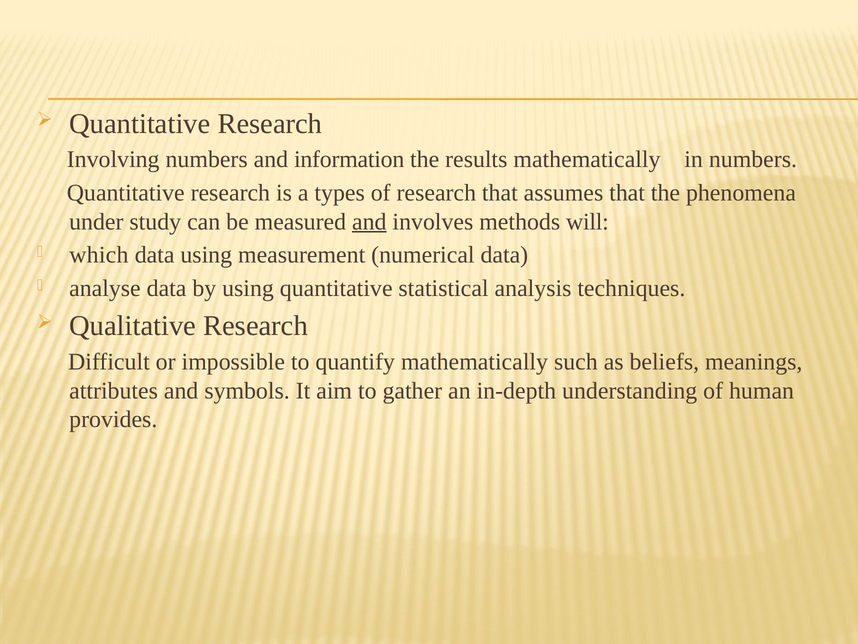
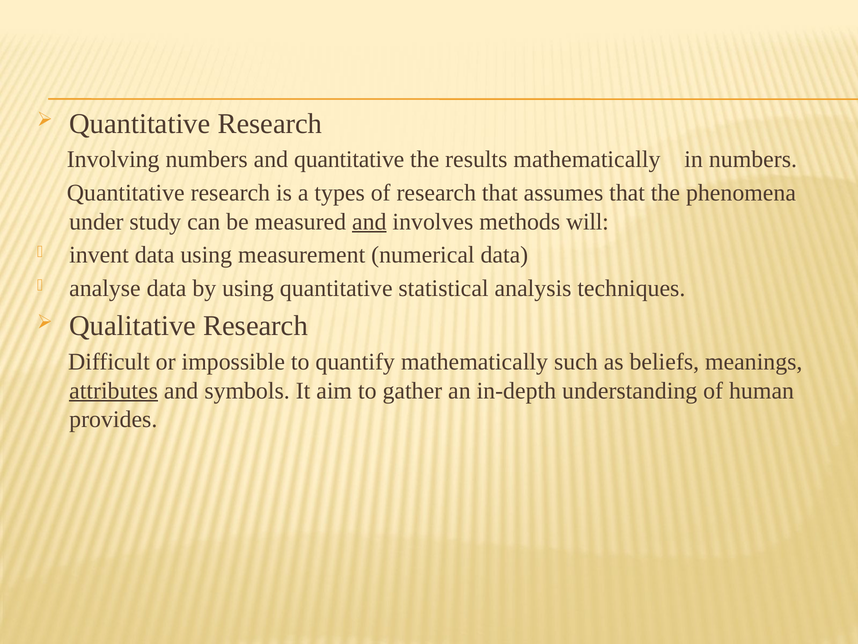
and information: information -> quantitative
which: which -> invent
attributes underline: none -> present
